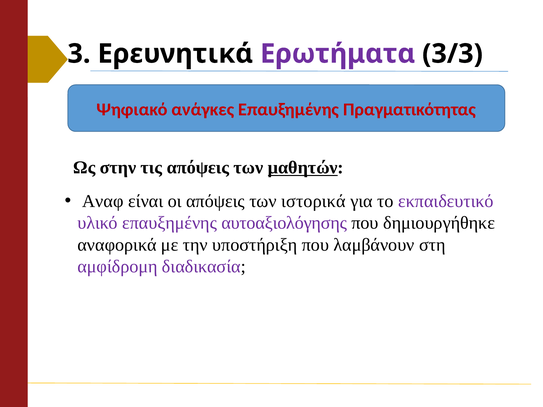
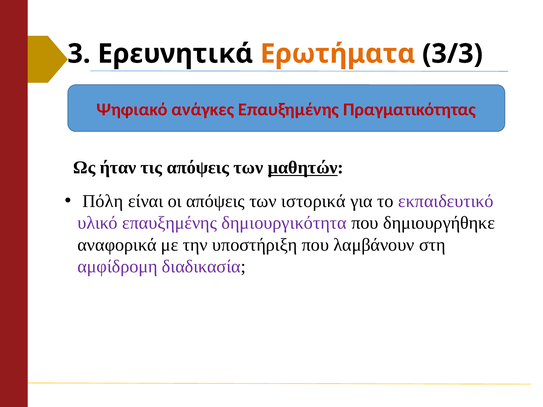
Ερωτήματα colour: purple -> orange
στην: στην -> ήταν
Αναφ: Αναφ -> Πόλη
αυτοαξιολόγησης: αυτοαξιολόγησης -> δημιουργικότητα
